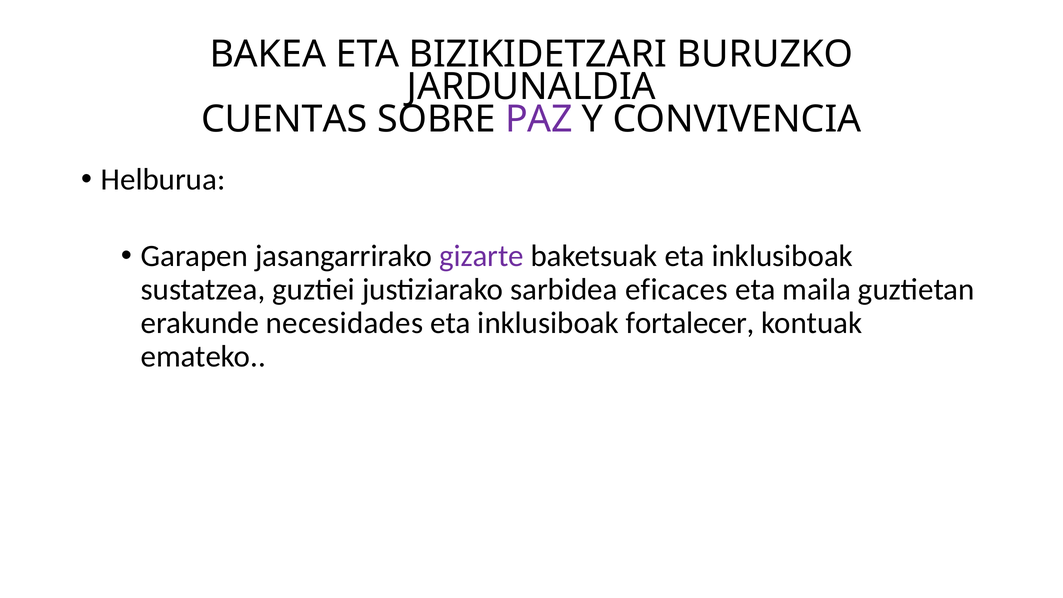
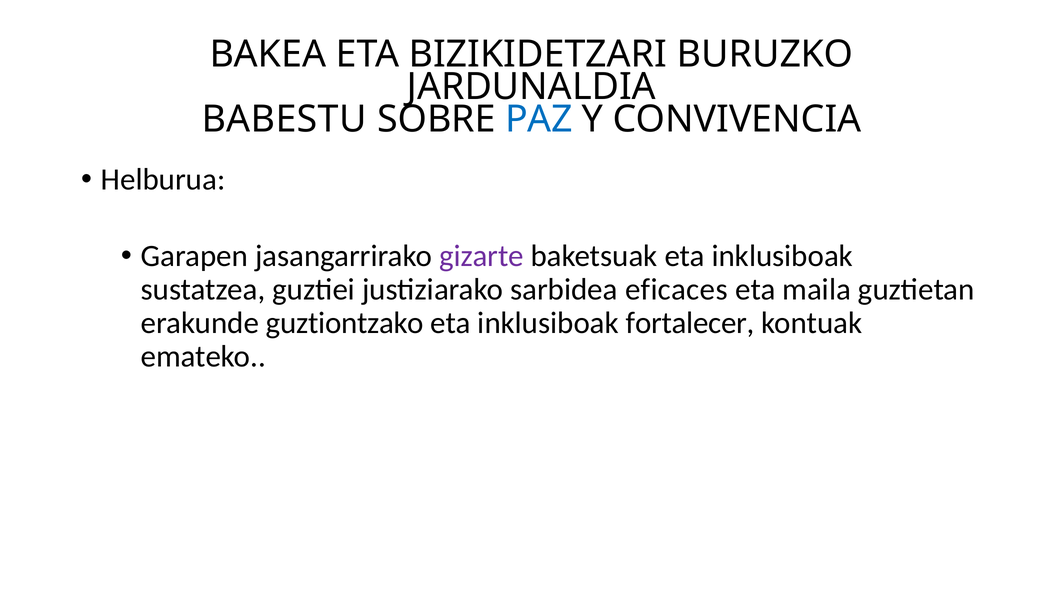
CUENTAS: CUENTAS -> BABESTU
PAZ colour: purple -> blue
necesidades: necesidades -> guztiontzako
